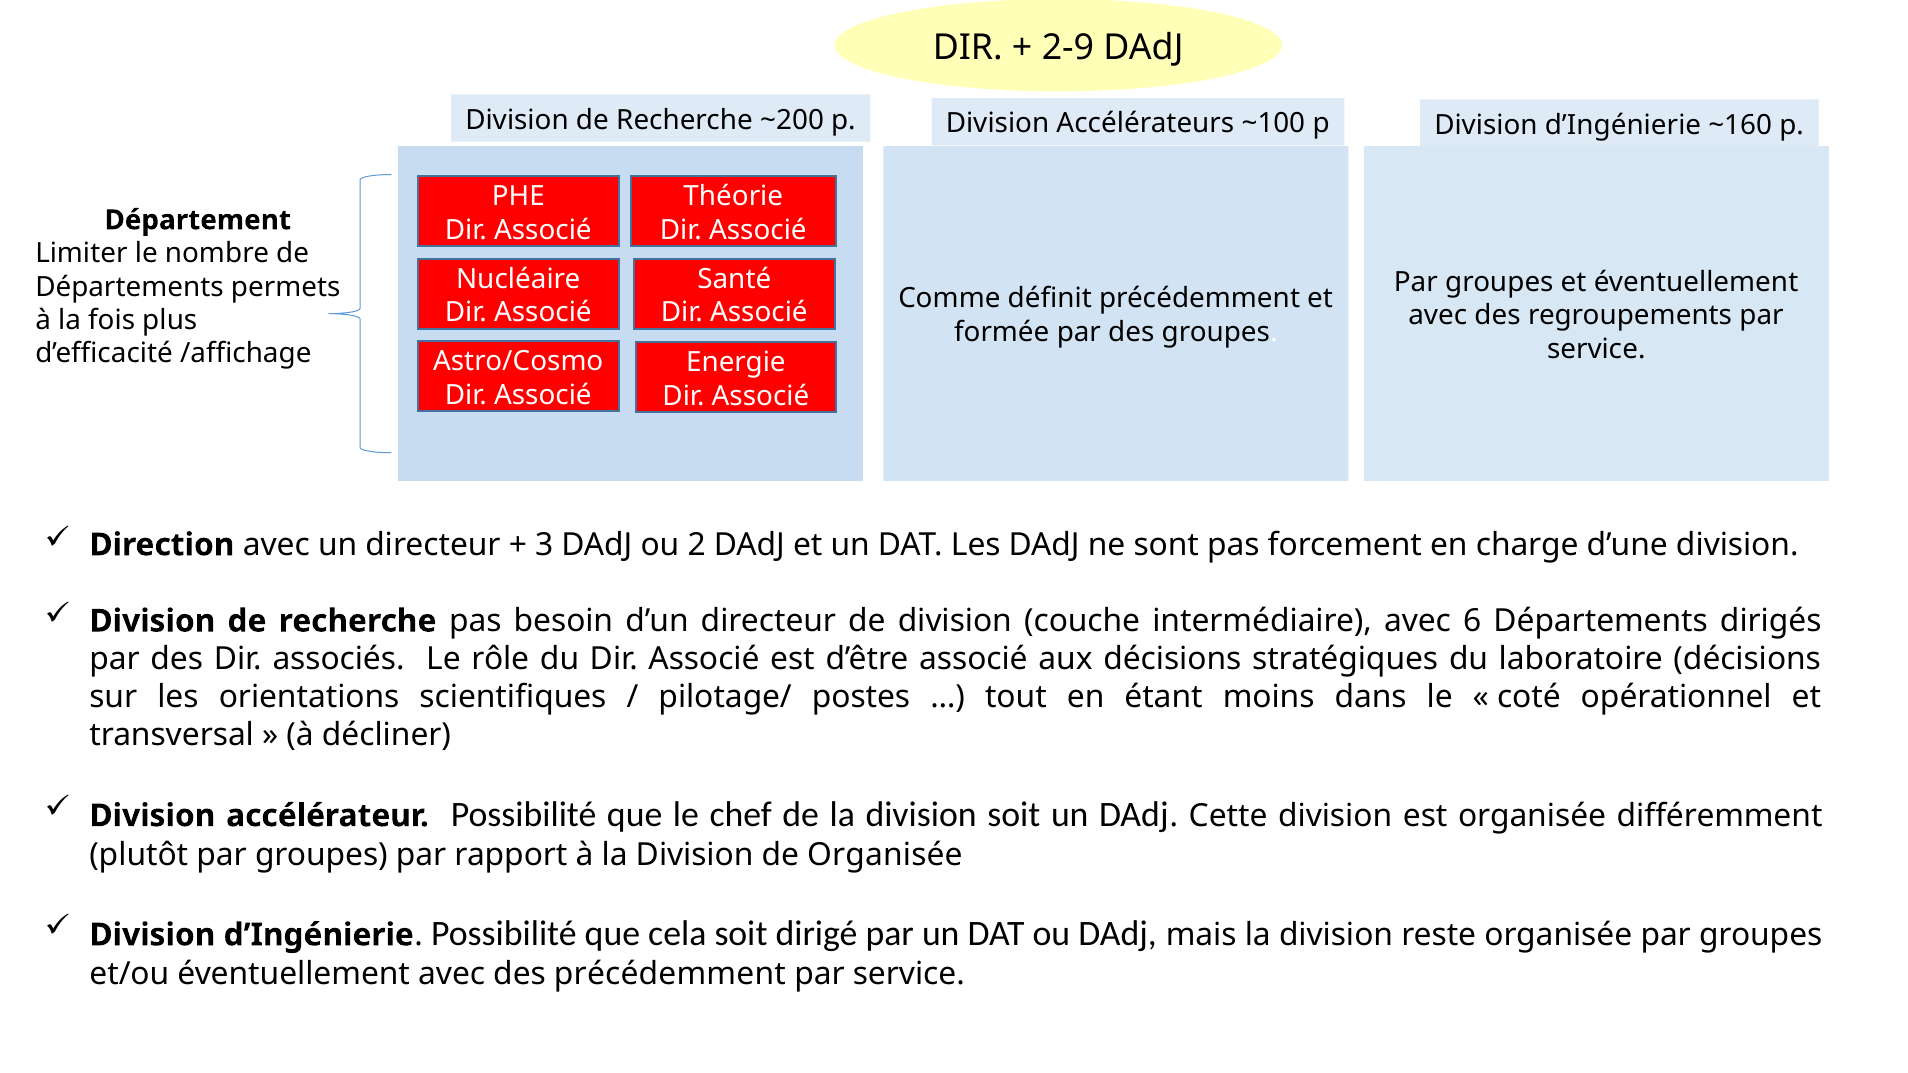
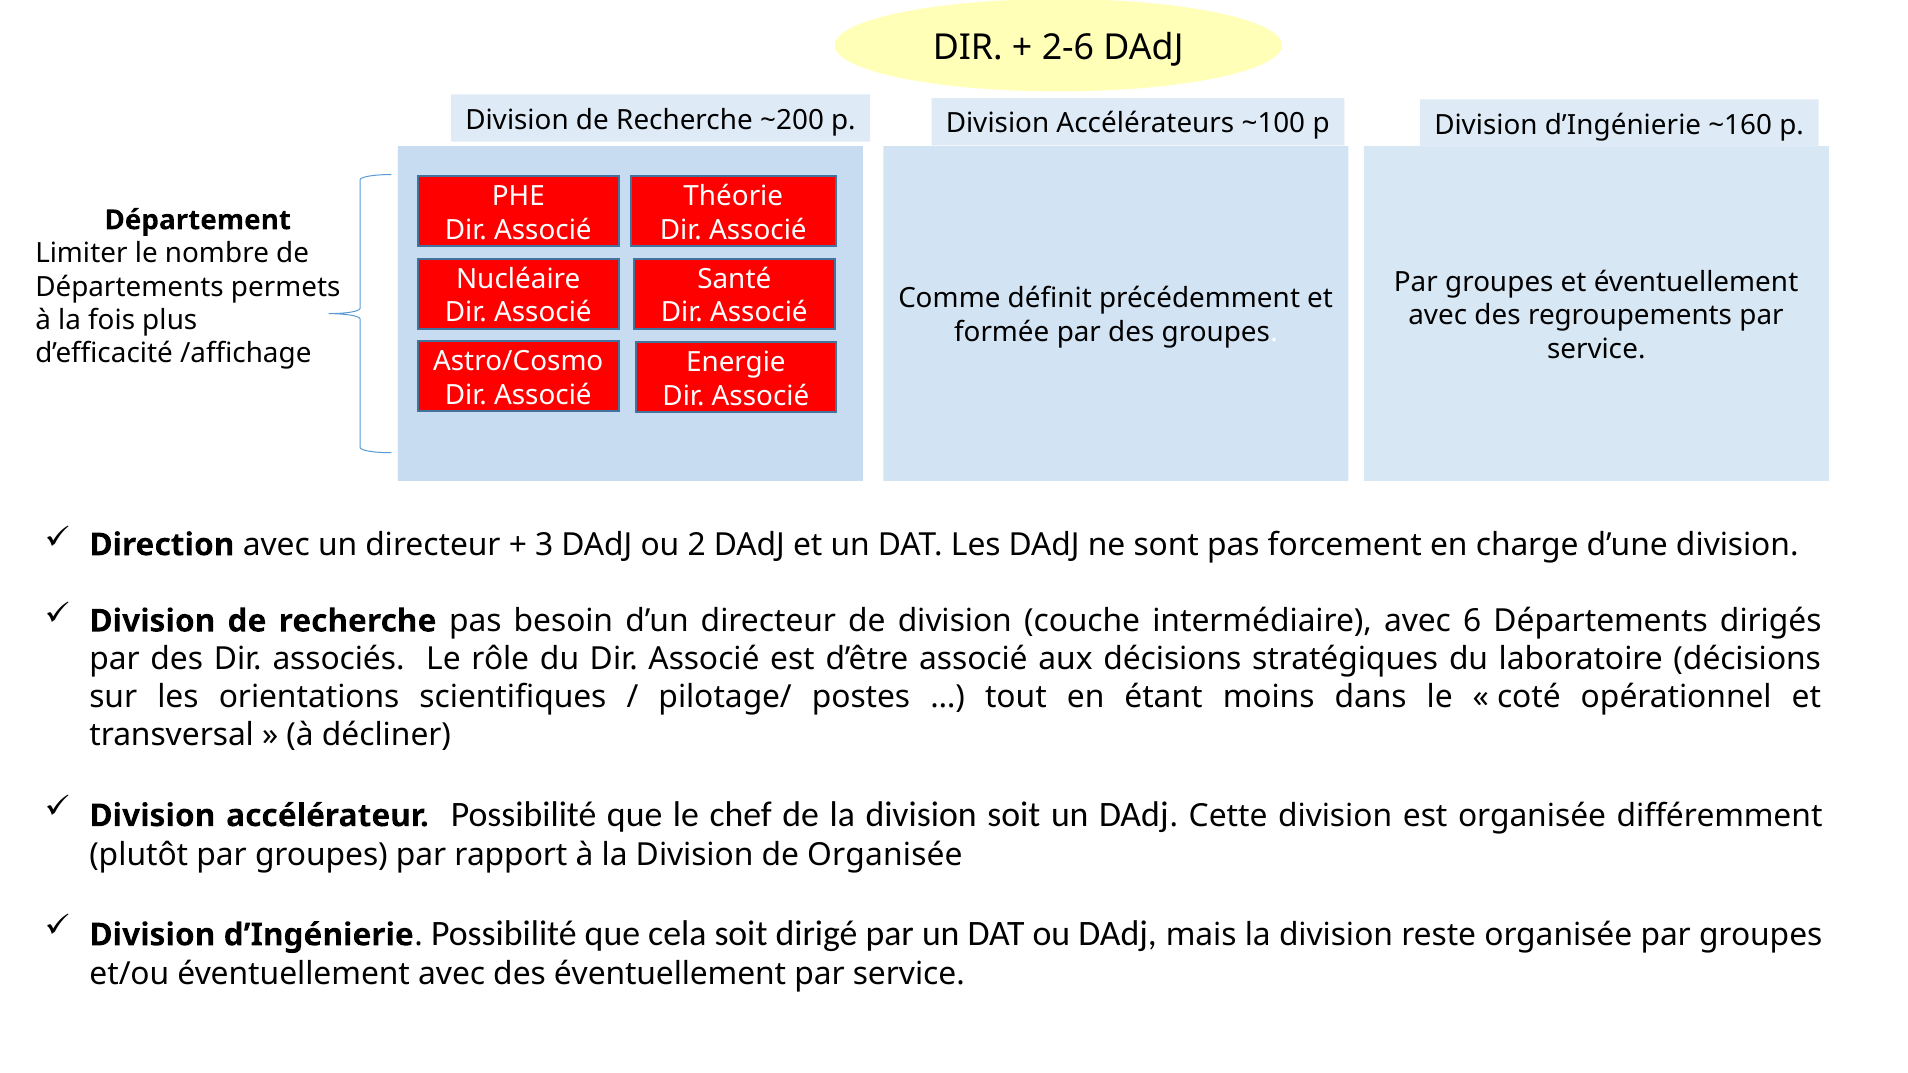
2-9: 2-9 -> 2-6
des précédemment: précédemment -> éventuellement
